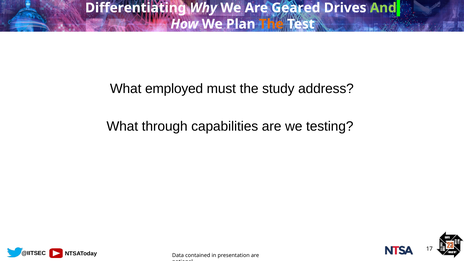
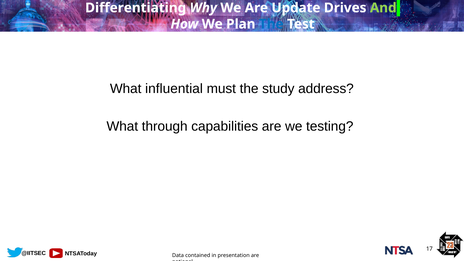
Geared: Geared -> Update
The at (271, 24) colour: orange -> blue
employed: employed -> influential
